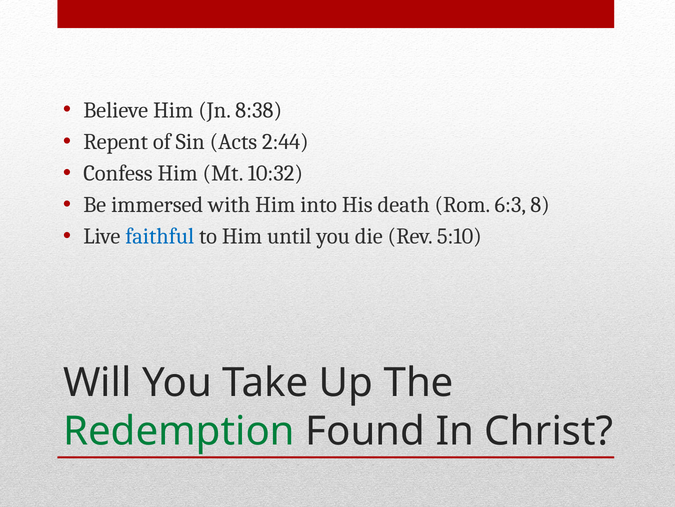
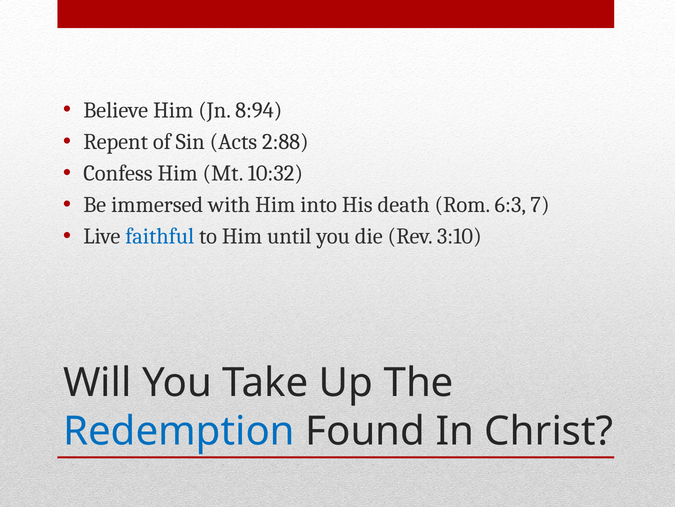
8:38: 8:38 -> 8:94
2:44: 2:44 -> 2:88
8: 8 -> 7
5:10: 5:10 -> 3:10
Redemption colour: green -> blue
